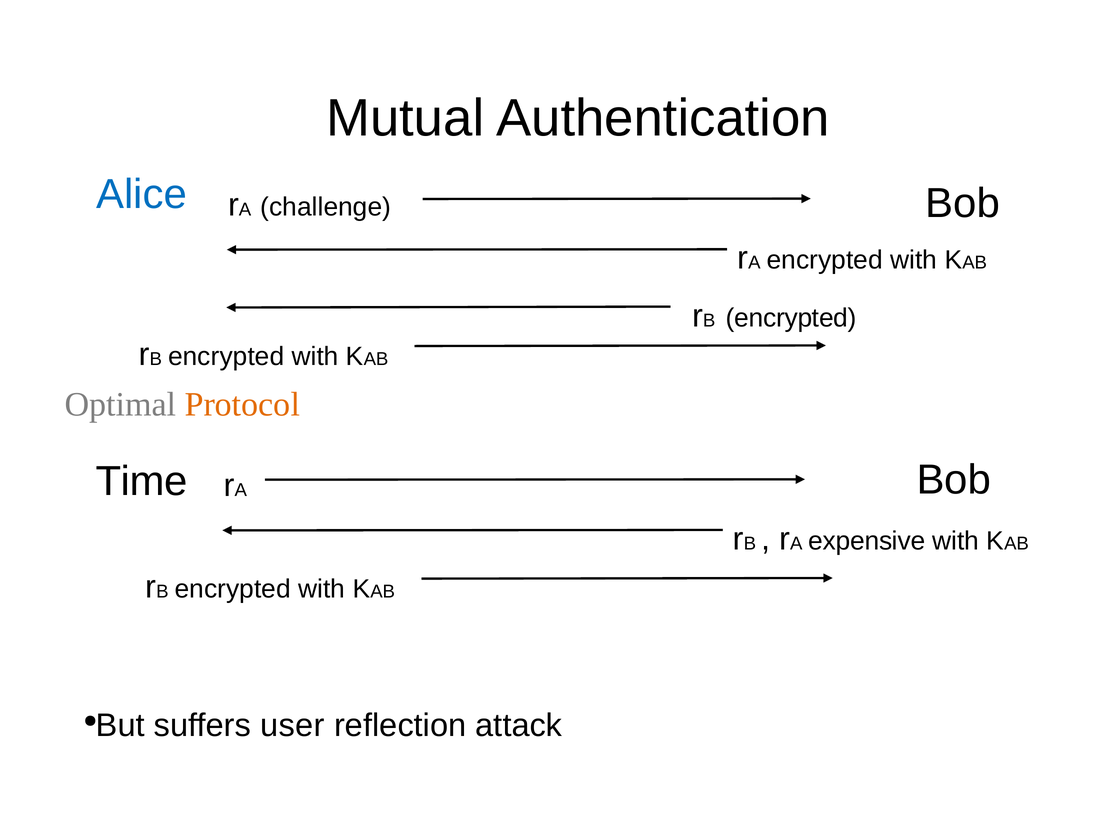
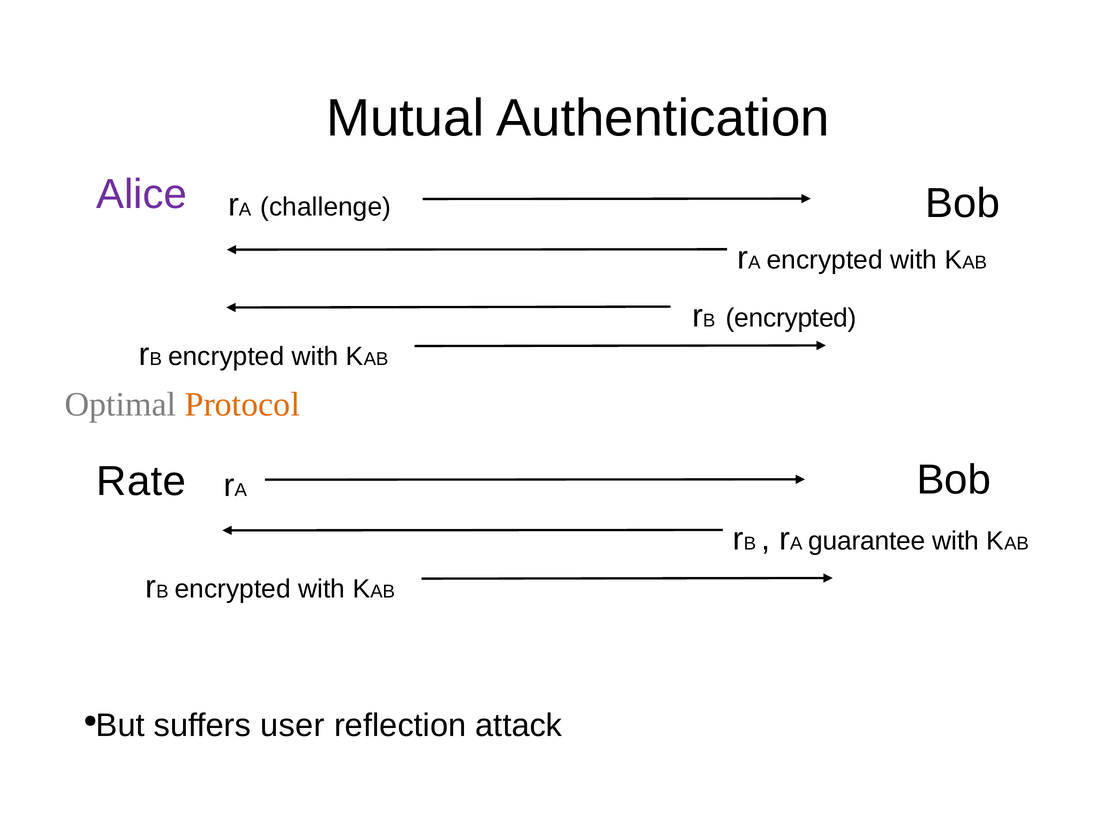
Alice colour: blue -> purple
Time: Time -> Rate
expensive: expensive -> guarantee
